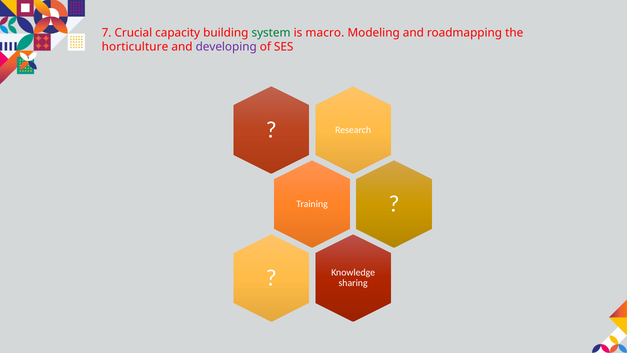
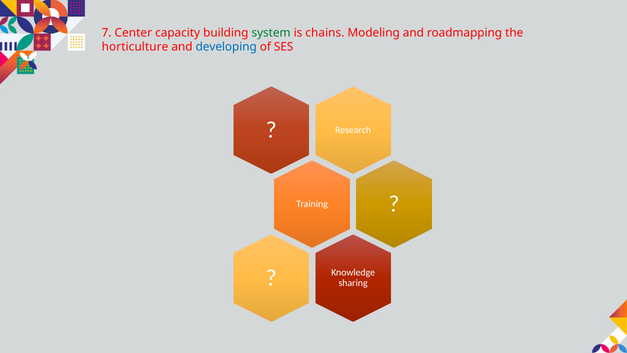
Crucial: Crucial -> Center
macro: macro -> chains
developing colour: purple -> blue
